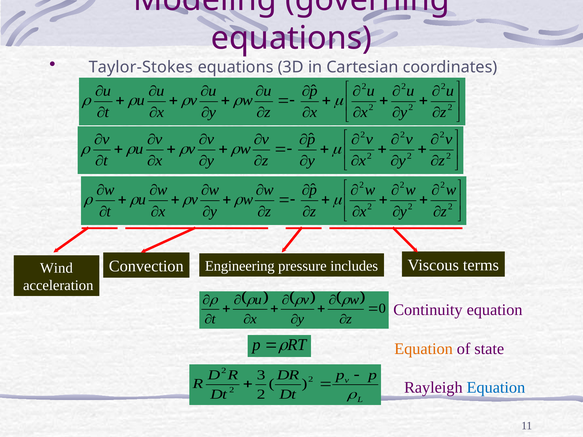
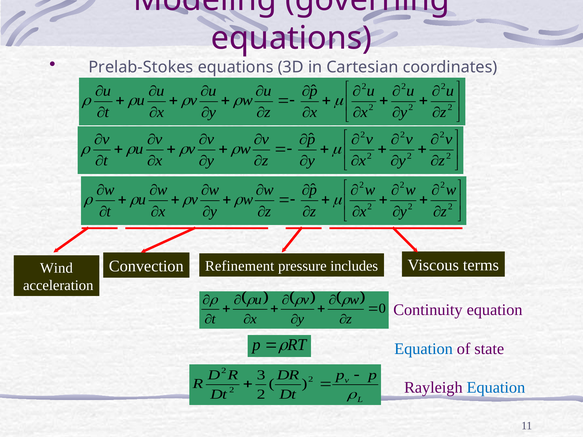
Taylor-Stokes: Taylor-Stokes -> Prelab-Stokes
Engineering: Engineering -> Refinement
Equation at (424, 349) colour: orange -> blue
